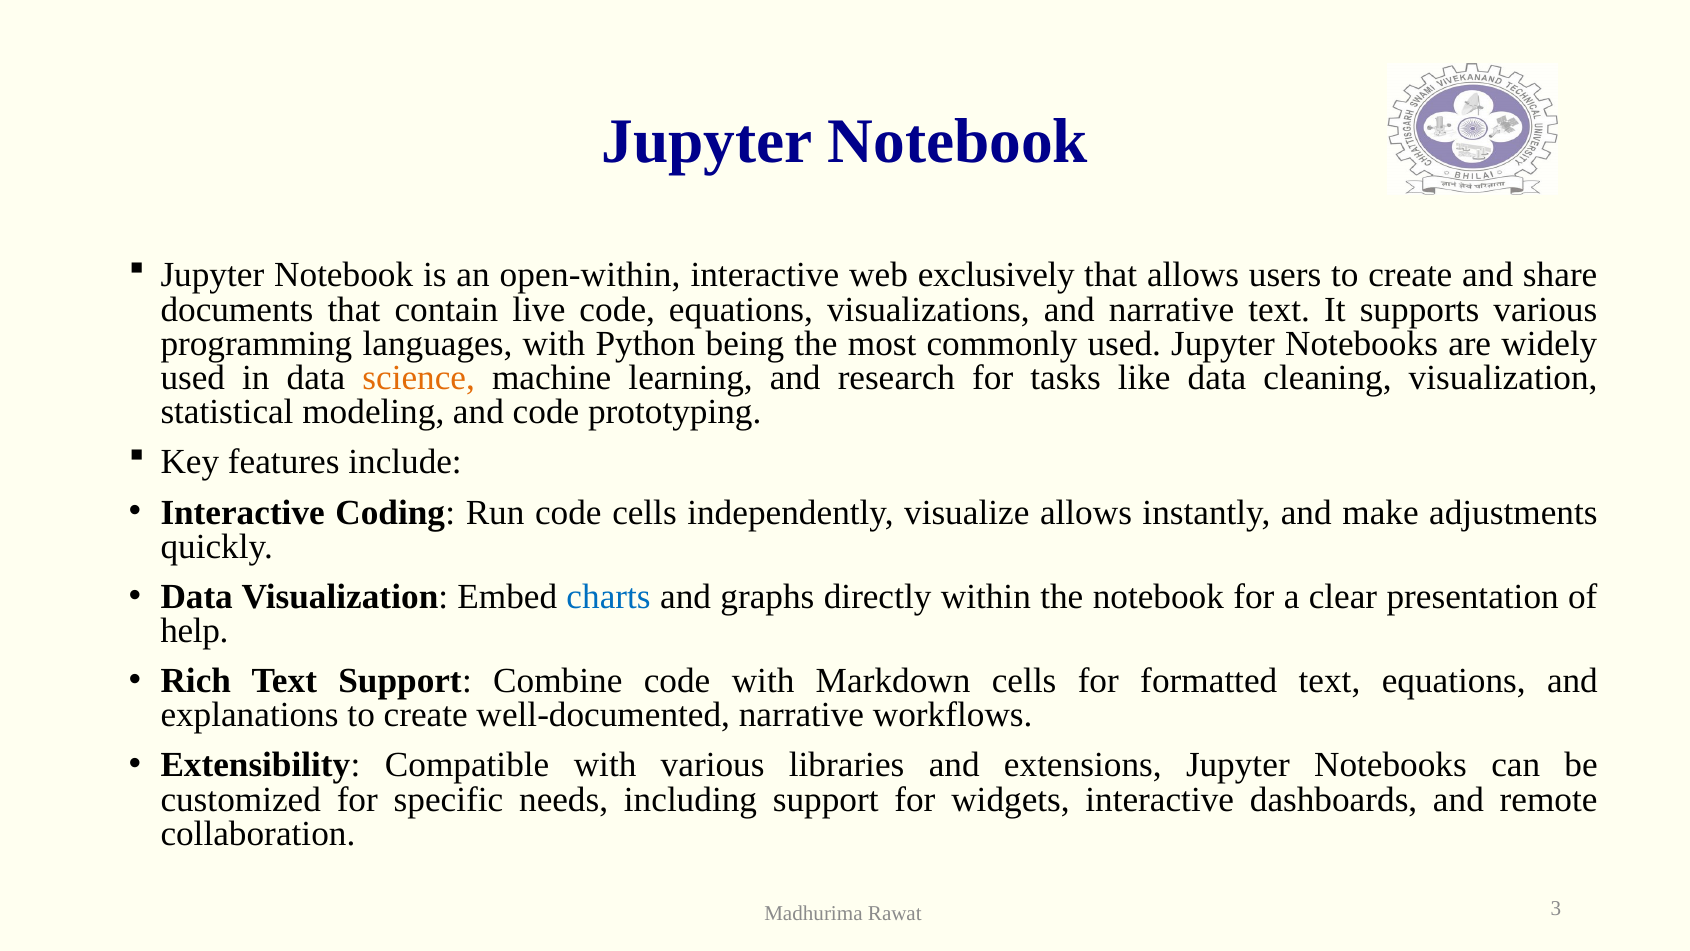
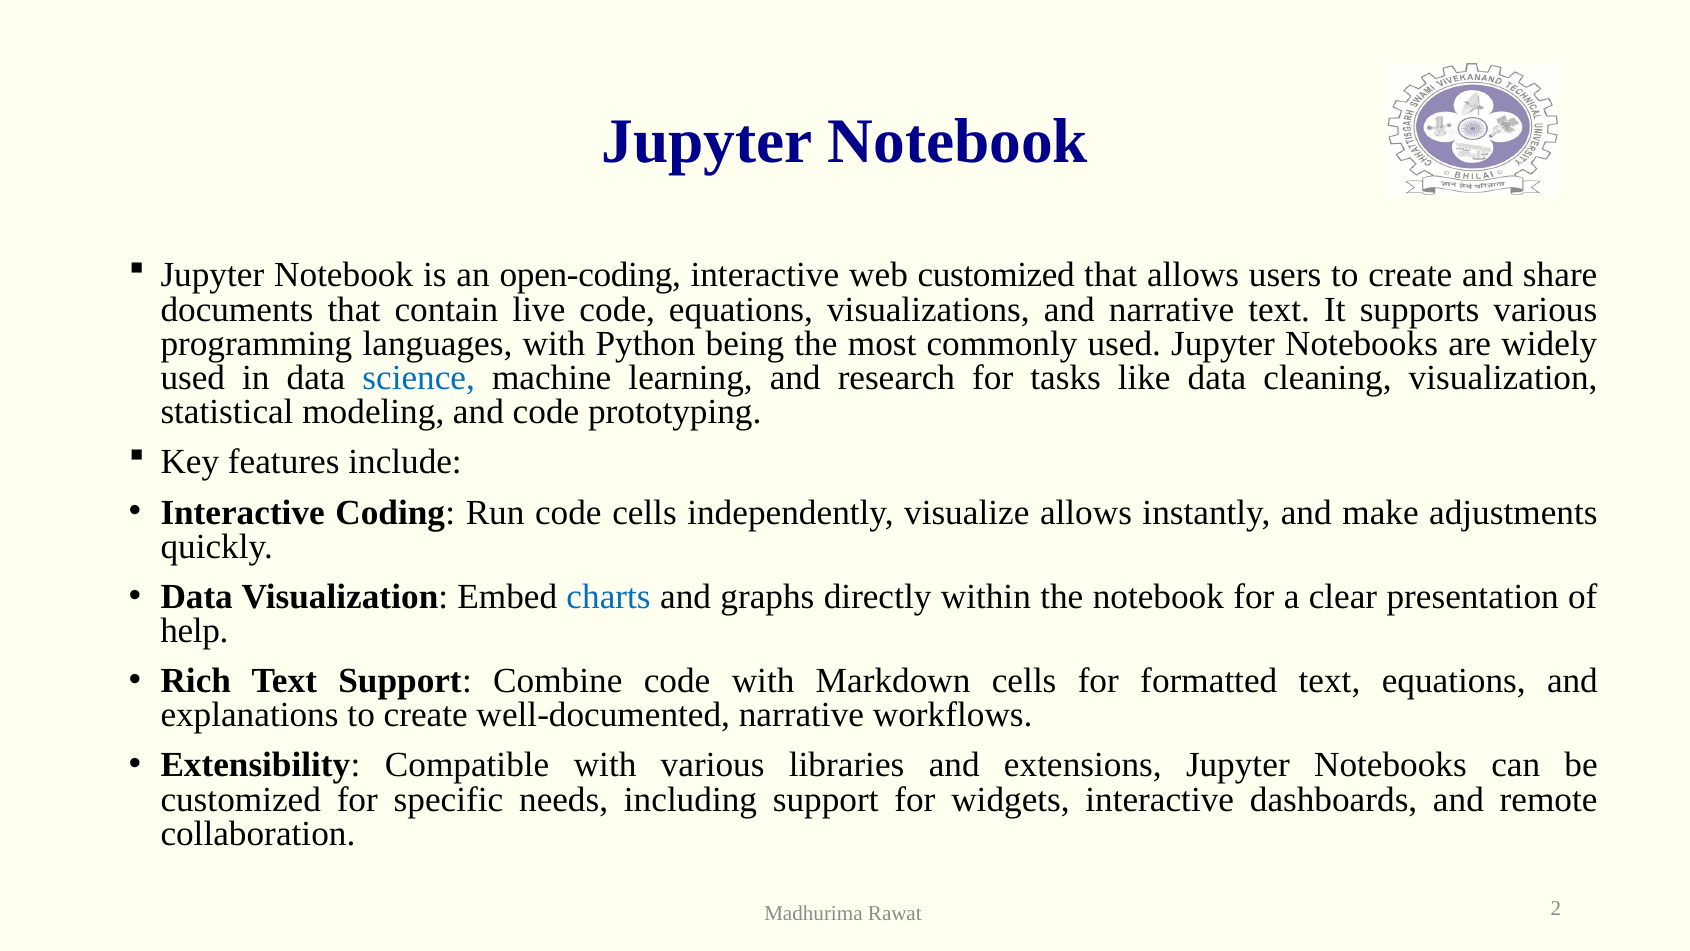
open-within: open-within -> open-coding
web exclusively: exclusively -> customized
science colour: orange -> blue
3: 3 -> 2
